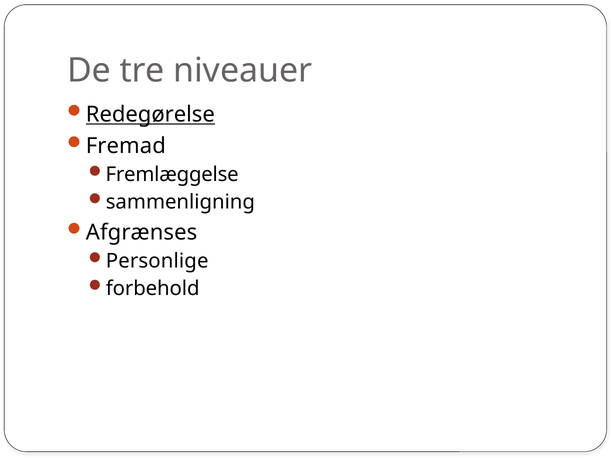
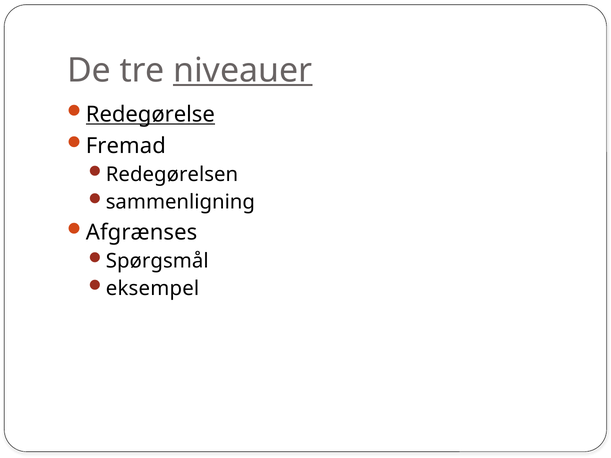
niveauer underline: none -> present
Fremlæggelse: Fremlæggelse -> Redegørelsen
Personlige: Personlige -> Spørgsmål
forbehold: forbehold -> eksempel
